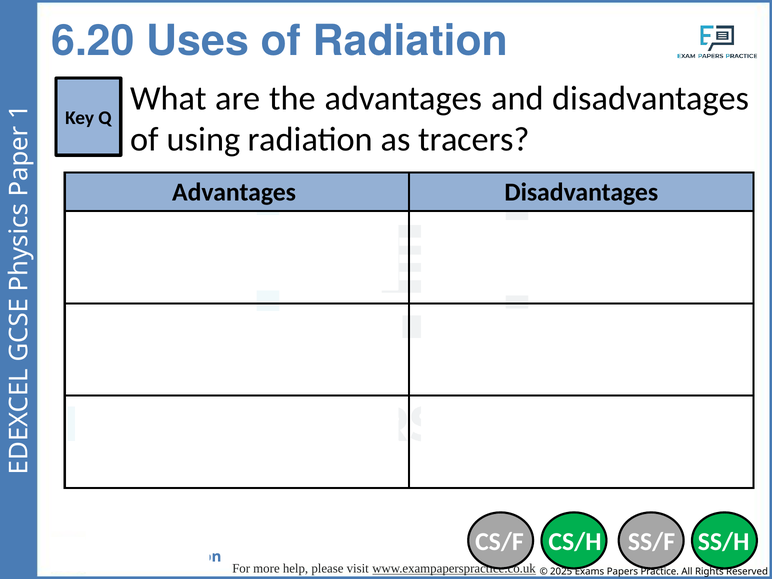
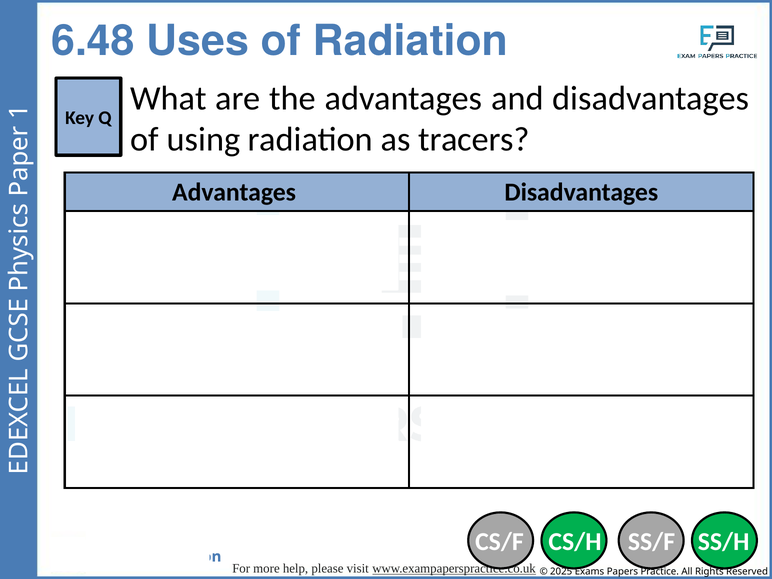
6.20: 6.20 -> 6.48
